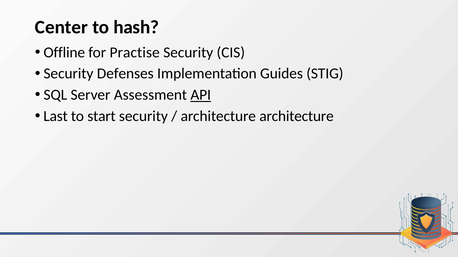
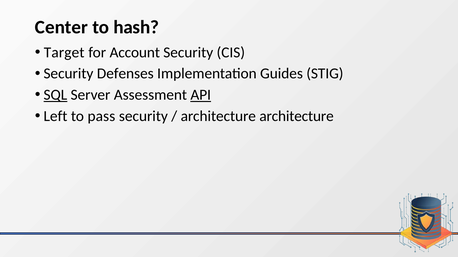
Offline: Offline -> Target
Practise: Practise -> Account
SQL underline: none -> present
Last: Last -> Left
start: start -> pass
